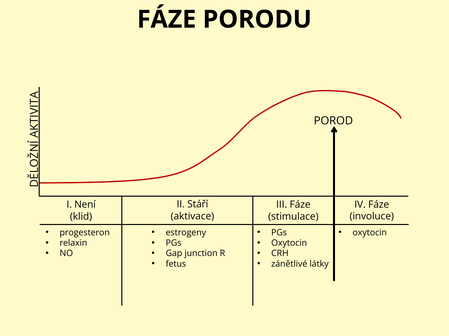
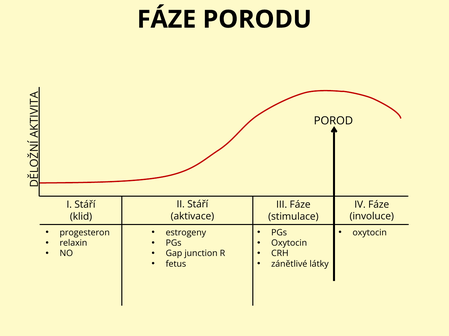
I Není: Není -> Stáří
